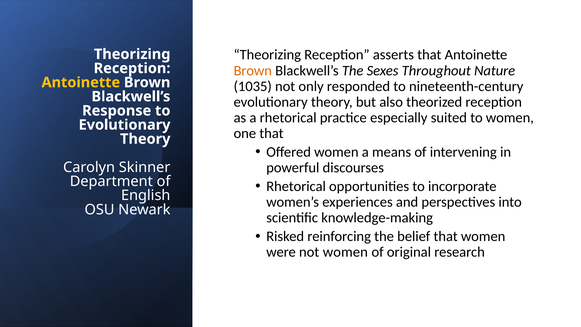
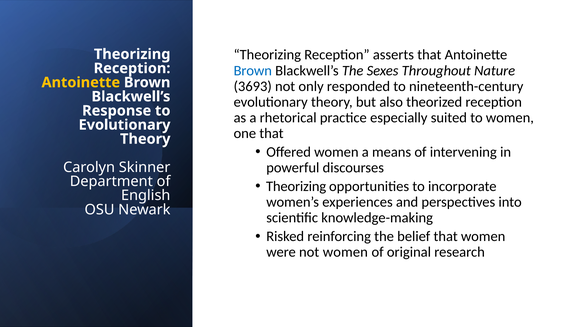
Brown at (253, 71) colour: orange -> blue
1035: 1035 -> 3693
Rhetorical at (296, 186): Rhetorical -> Theorizing
